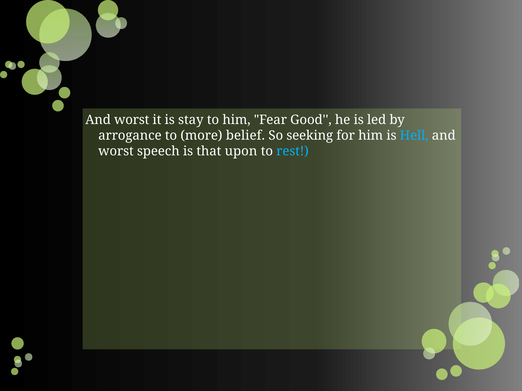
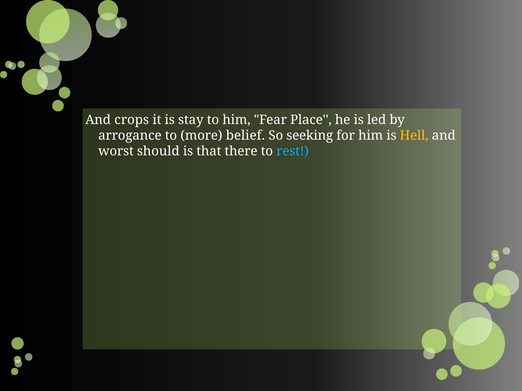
worst at (132, 120): worst -> crops
Good: Good -> Place
Hell colour: light blue -> yellow
speech: speech -> should
upon: upon -> there
